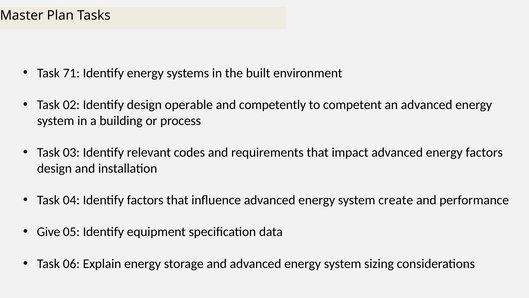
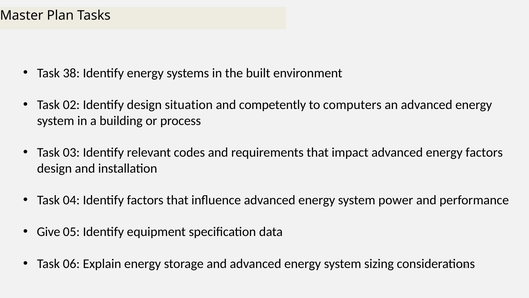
71: 71 -> 38
operable: operable -> situation
competent: competent -> computers
create: create -> power
